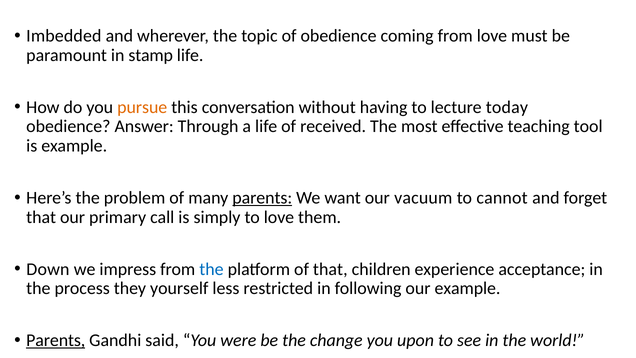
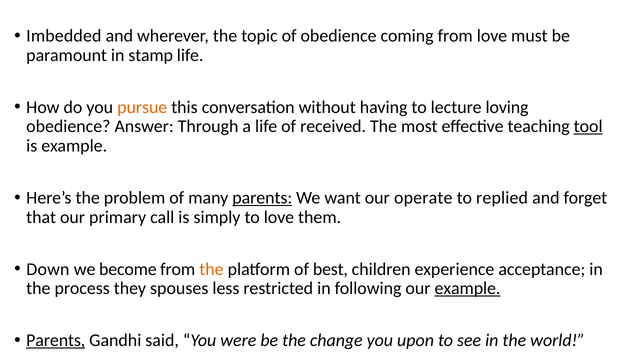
today: today -> loving
tool underline: none -> present
vacuum: vacuum -> operate
cannot: cannot -> replied
impress: impress -> become
the at (211, 269) colour: blue -> orange
of that: that -> best
yourself: yourself -> spouses
example at (468, 288) underline: none -> present
